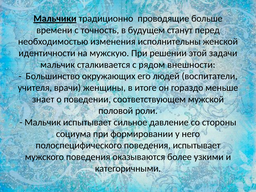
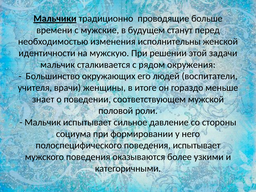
точность: точность -> мужские
внешности: внешности -> окружения
